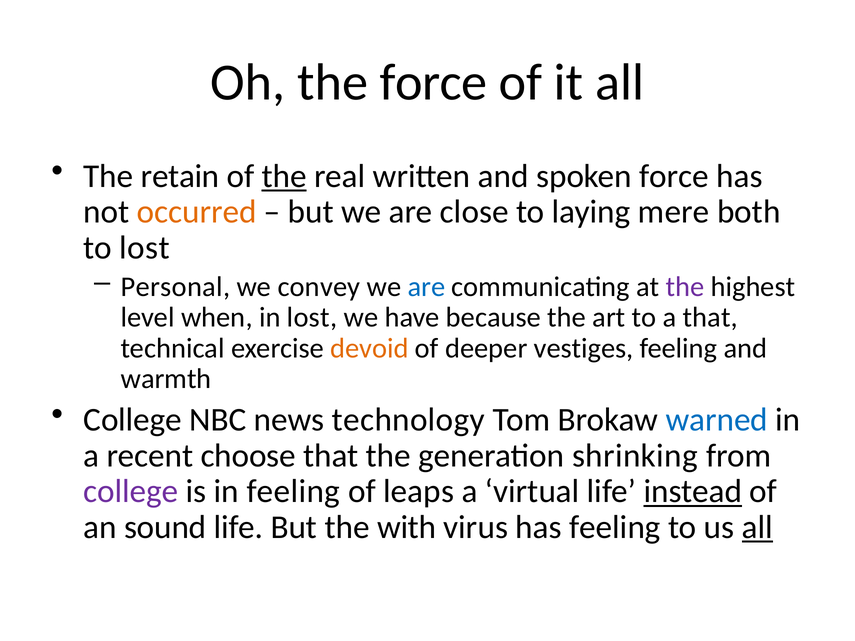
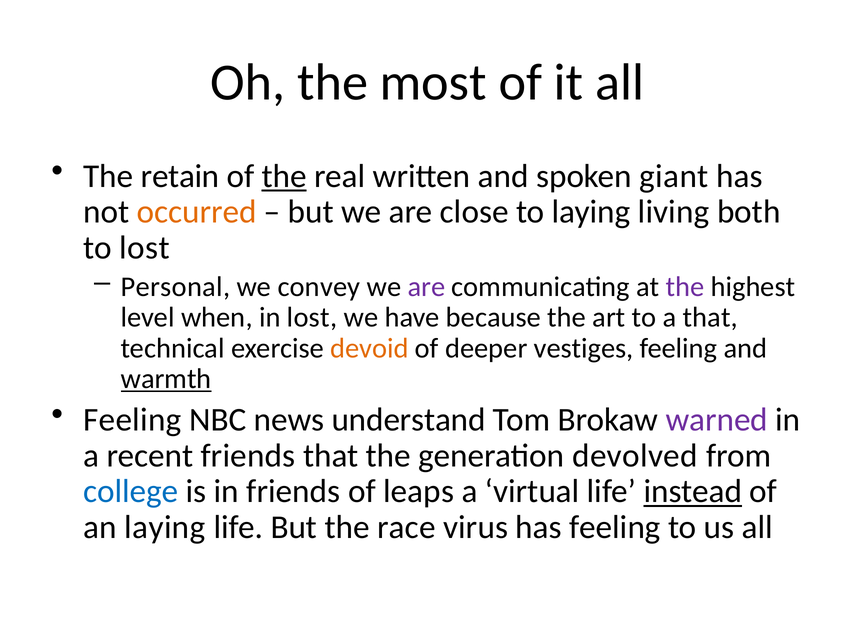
the force: force -> most
spoken force: force -> giant
mere: mere -> living
are at (426, 287) colour: blue -> purple
warmth underline: none -> present
College at (133, 420): College -> Feeling
technology: technology -> understand
warned colour: blue -> purple
recent choose: choose -> friends
shrinking: shrinking -> devolved
college at (131, 492) colour: purple -> blue
in feeling: feeling -> friends
an sound: sound -> laying
with: with -> race
all at (757, 528) underline: present -> none
